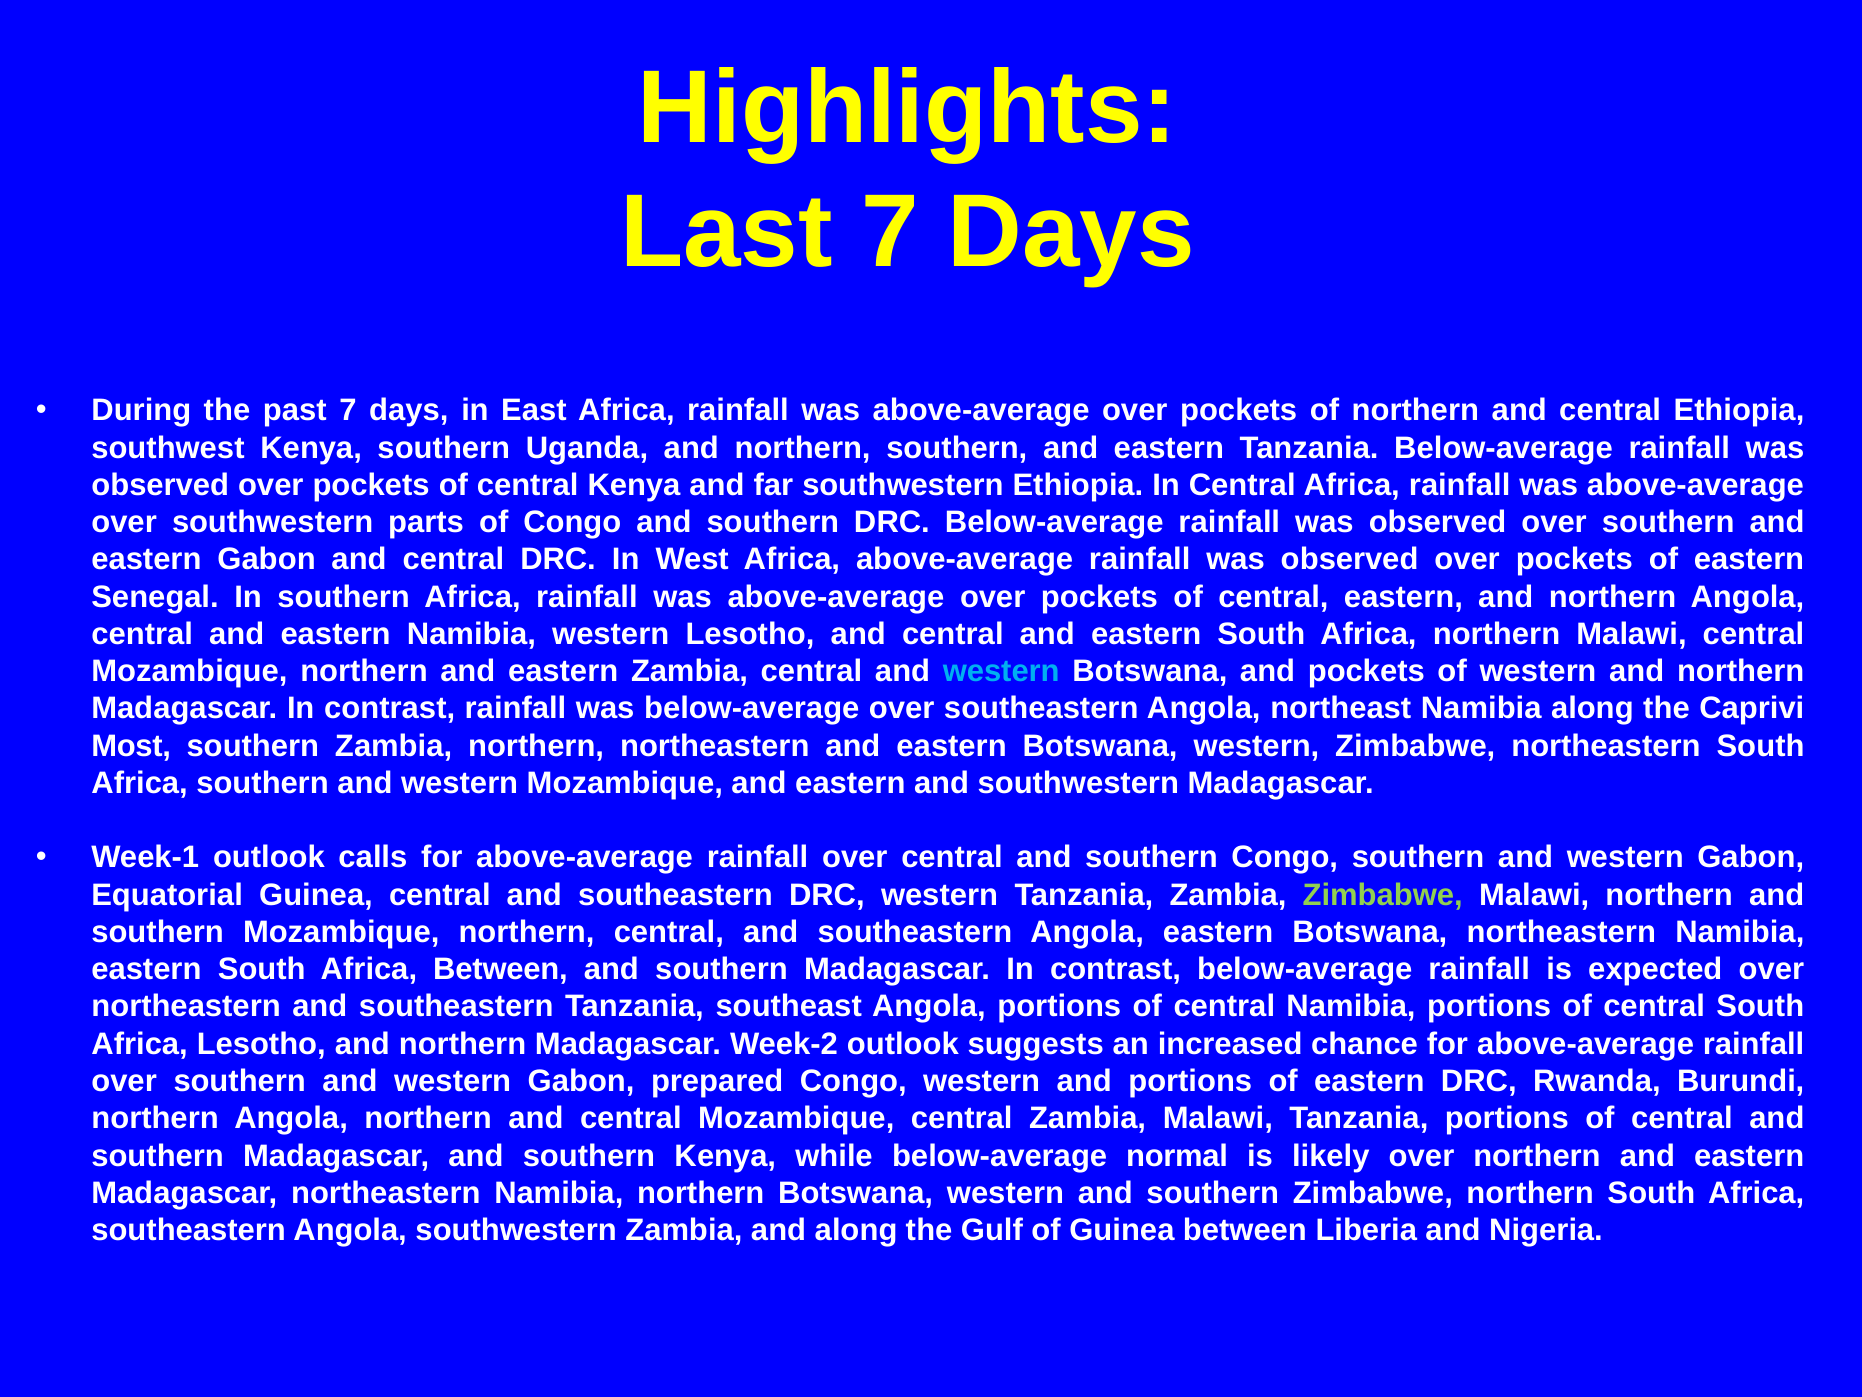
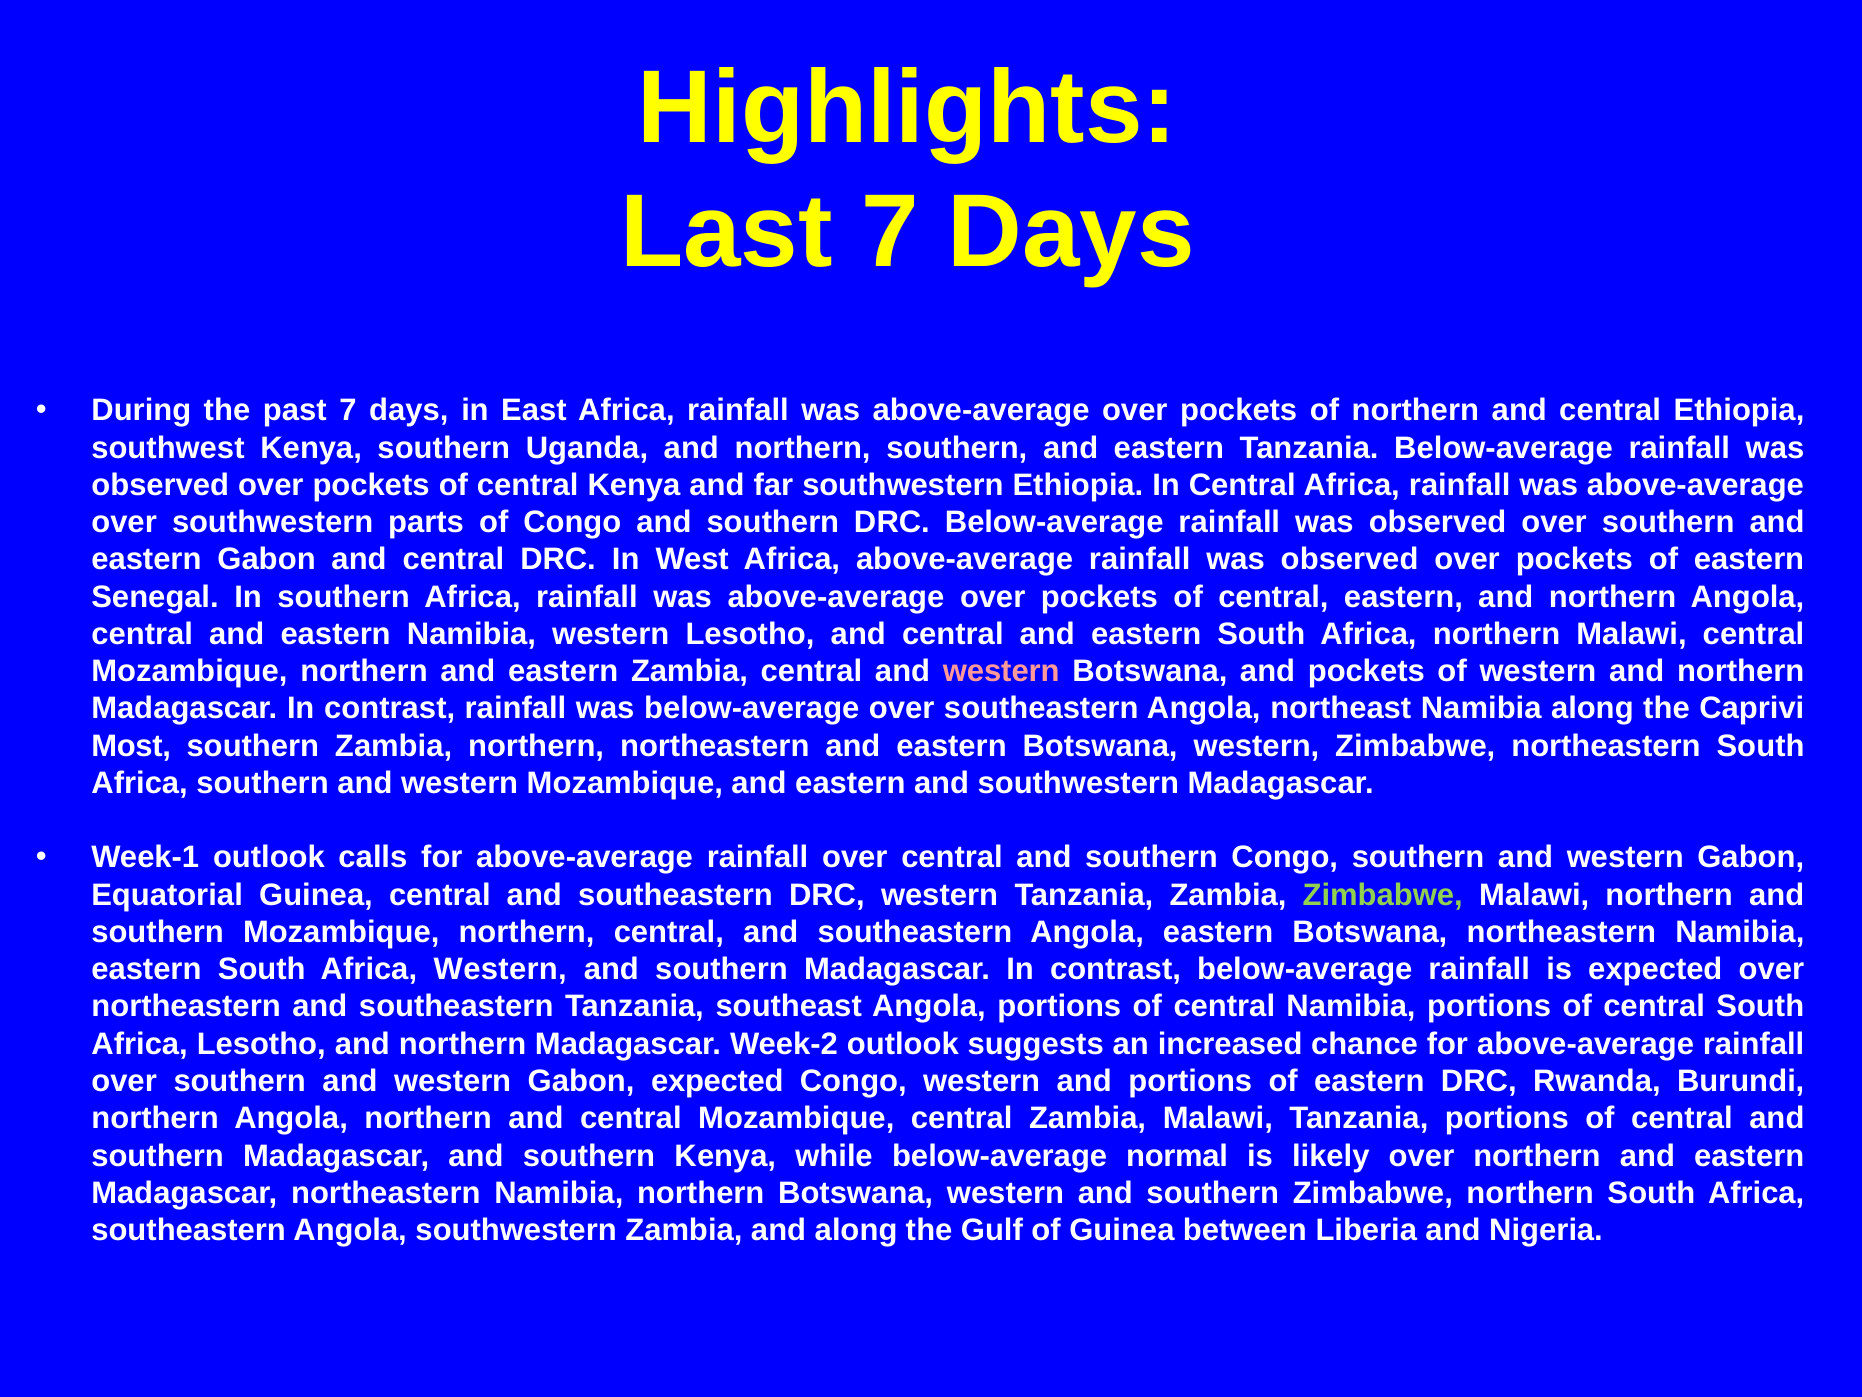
western at (1001, 671) colour: light blue -> pink
Africa Between: Between -> Western
Gabon prepared: prepared -> expected
